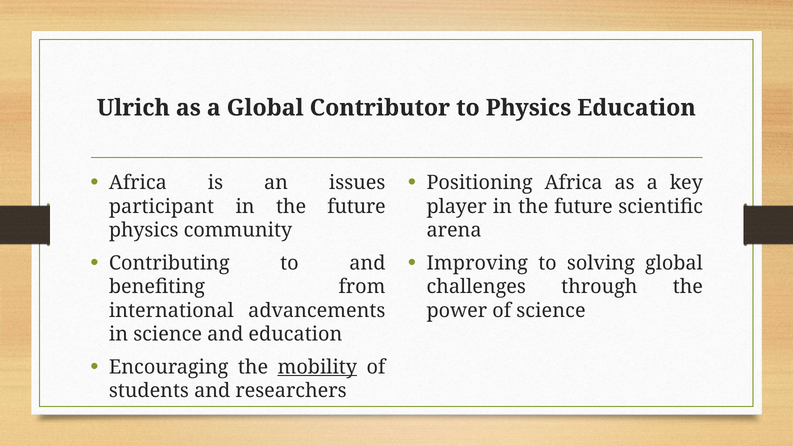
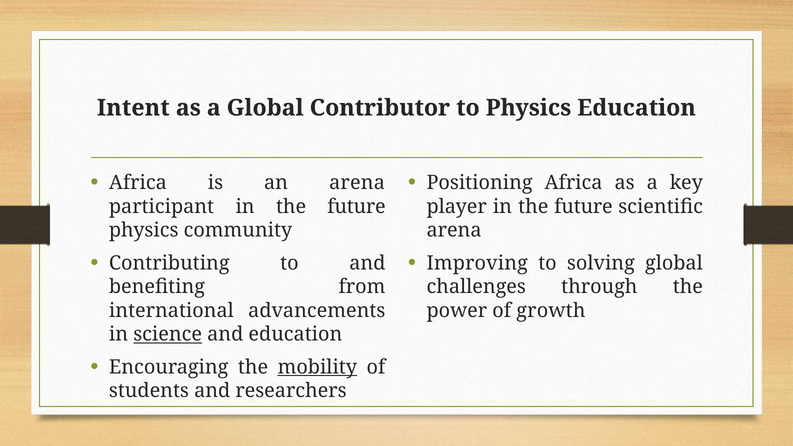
Ulrich: Ulrich -> Intent
an issues: issues -> arena
of science: science -> growth
science at (168, 334) underline: none -> present
